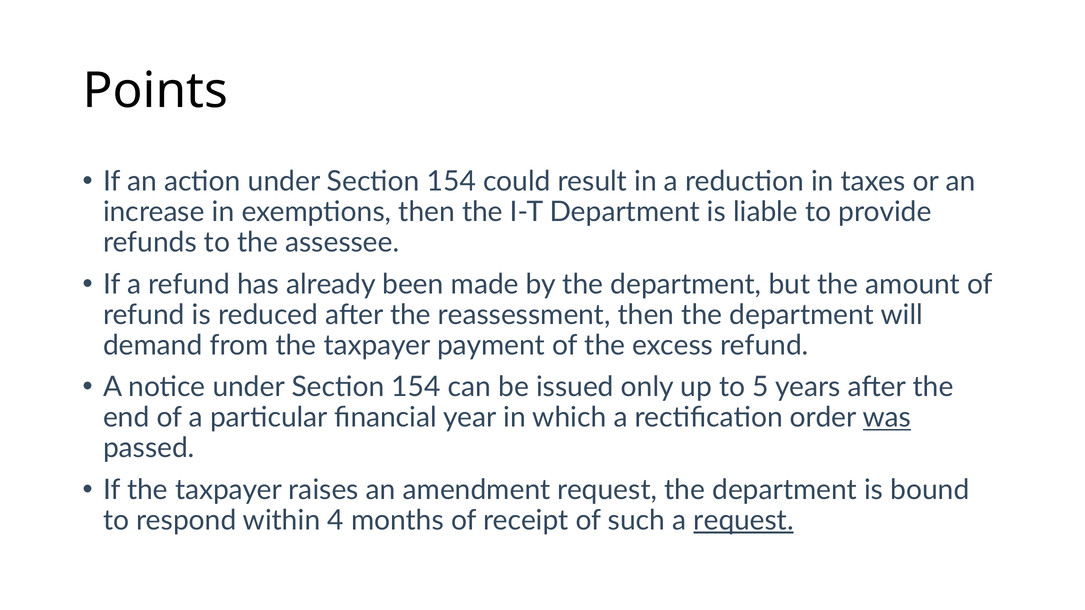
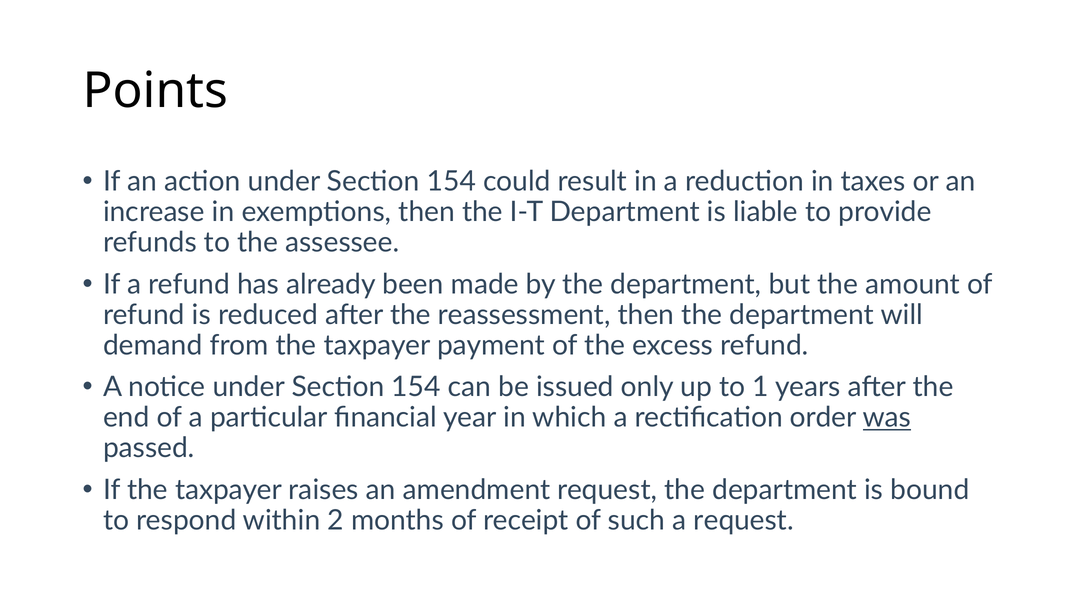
5: 5 -> 1
4: 4 -> 2
request at (744, 521) underline: present -> none
